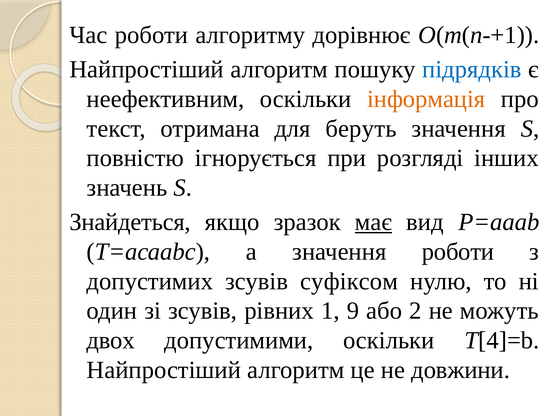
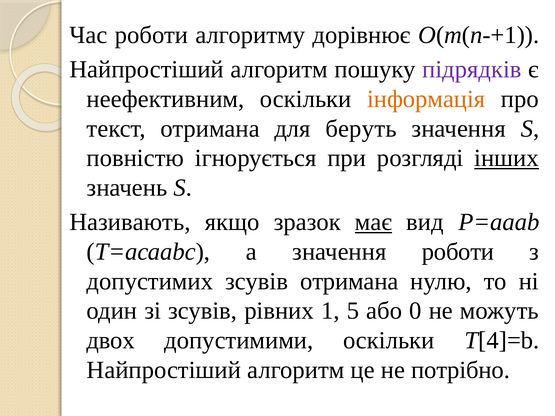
підрядків colour: blue -> purple
інших underline: none -> present
Знайдеться: Знайдеться -> Називають
зсувів суфіксом: суфіксом -> отримана
9: 9 -> 5
2: 2 -> 0
довжини: довжини -> потрібно
